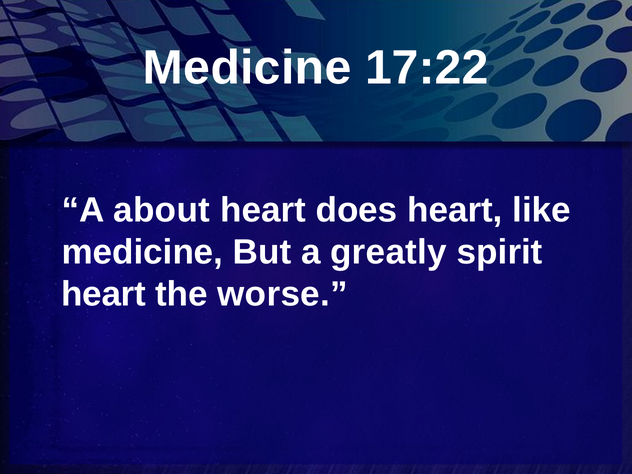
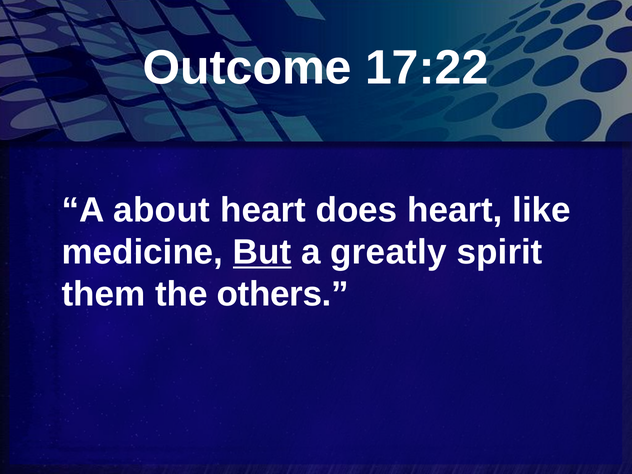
Medicine at (247, 68): Medicine -> Outcome
But underline: none -> present
heart at (104, 294): heart -> them
worse: worse -> others
